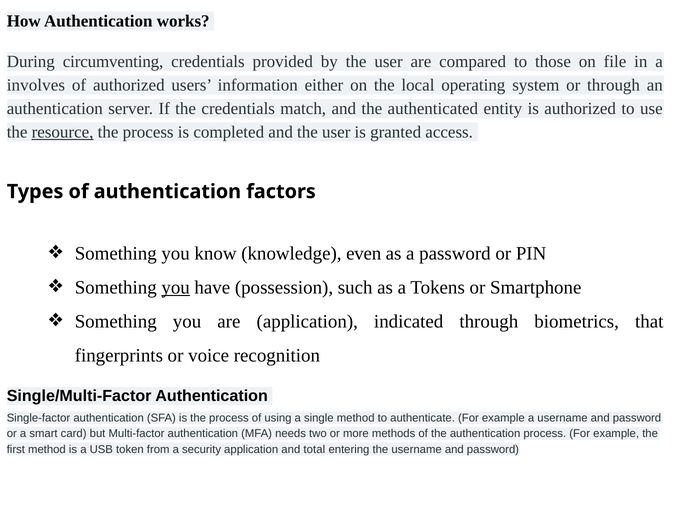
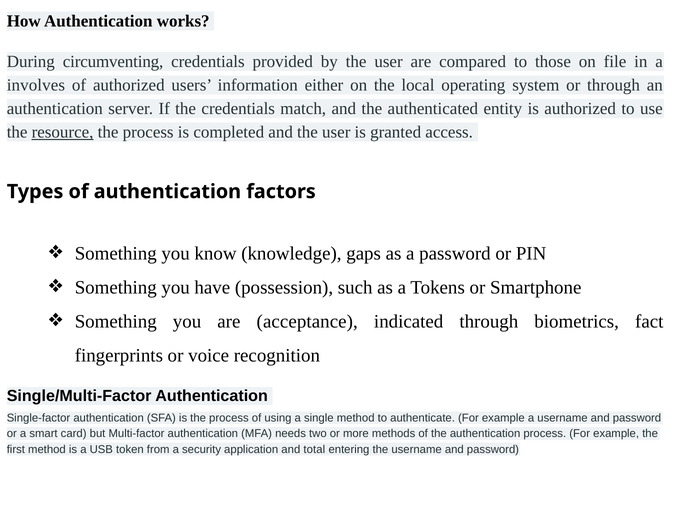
even: even -> gaps
you at (176, 287) underline: present -> none
are application: application -> acceptance
that: that -> fact
